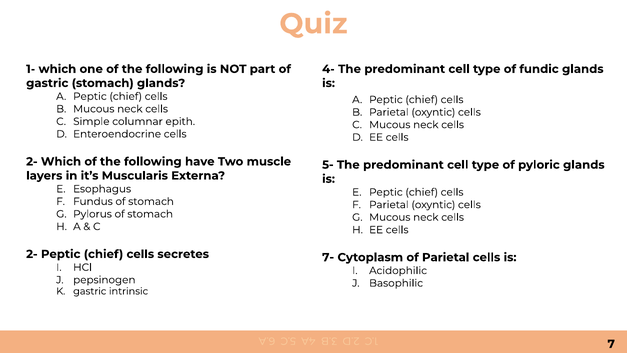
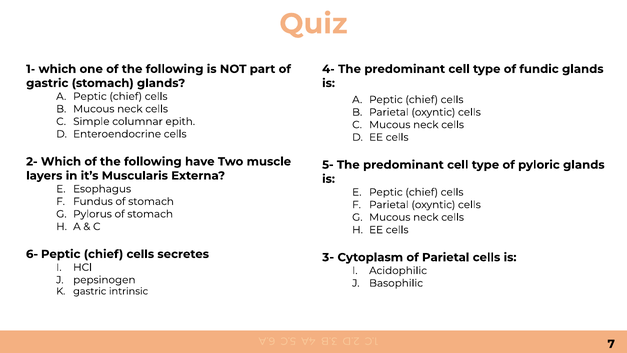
2- at (32, 254): 2- -> 6-
7-: 7- -> 3-
